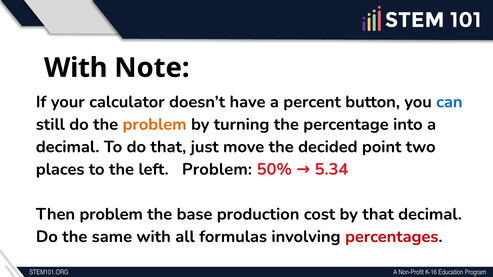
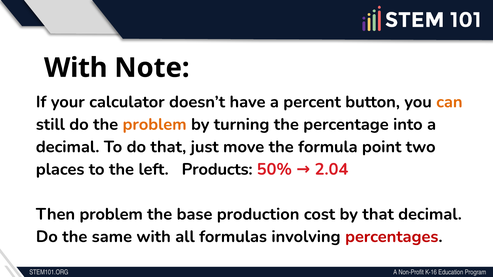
can colour: blue -> orange
decided: decided -> formula
left Problem: Problem -> Products
5.34: 5.34 -> 2.04
